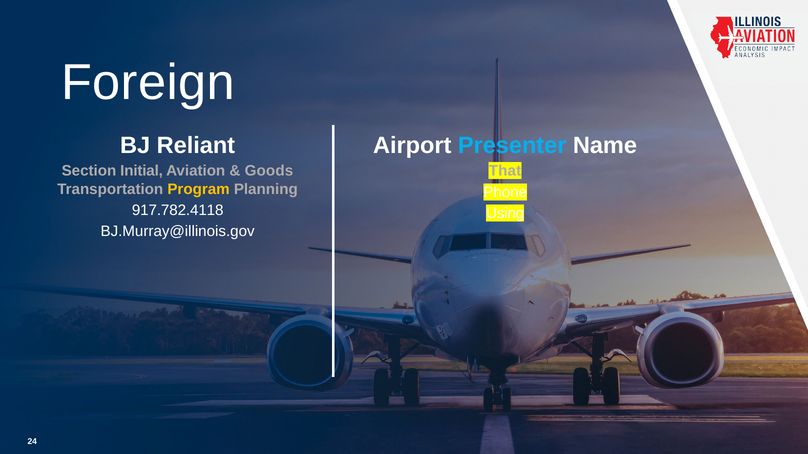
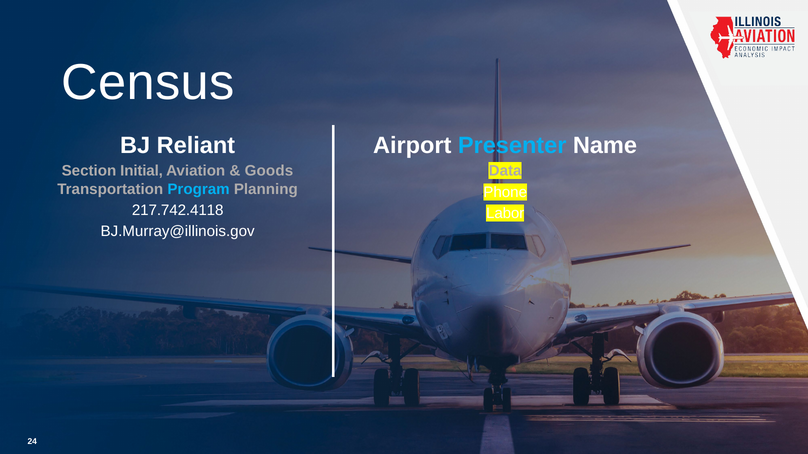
Foreign: Foreign -> Census
That: That -> Data
Program colour: yellow -> light blue
917.782.4118: 917.782.4118 -> 217.742.4118
Using: Using -> Labor
